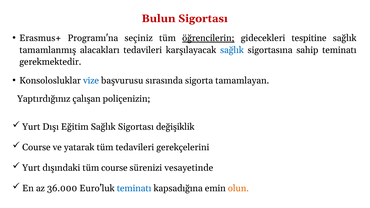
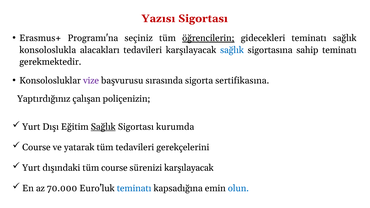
Bulun: Bulun -> Yazısı
gidecekleri tespitine: tespitine -> teminatı
tamamlanmış: tamamlanmış -> konsoloslukla
vize colour: blue -> purple
tamamlayan: tamamlayan -> sertifikasına
Sağlık at (103, 127) underline: none -> present
değişiklik: değişiklik -> kurumda
sürenizi vesayetinde: vesayetinde -> karşılayacak
36.000: 36.000 -> 70.000
olun colour: orange -> blue
